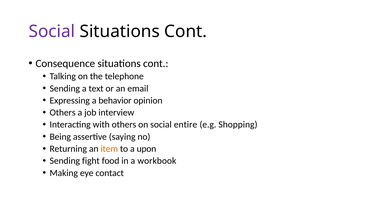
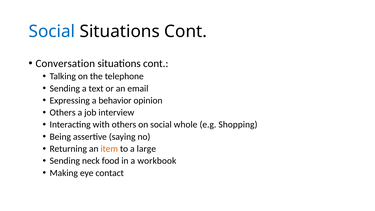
Social at (52, 32) colour: purple -> blue
Consequence: Consequence -> Conversation
entire: entire -> whole
upon: upon -> large
fight: fight -> neck
